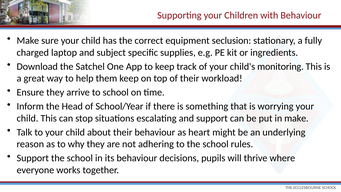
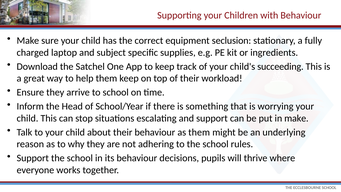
monitoring: monitoring -> succeeding
as heart: heart -> them
